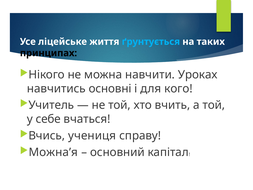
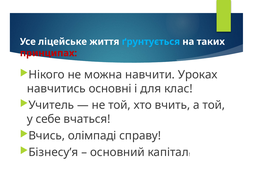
принципах colour: black -> red
кого: кого -> клас
учениця: учениця -> олімпаді
Можна’я: Можна’я -> Бізнесу’я
